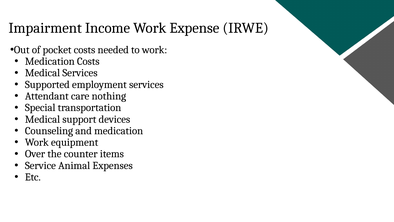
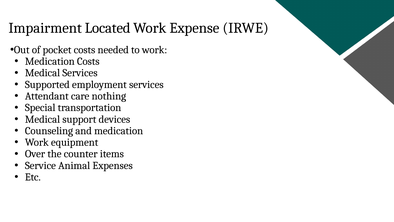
Income: Income -> Located
